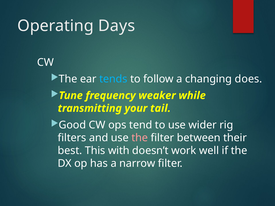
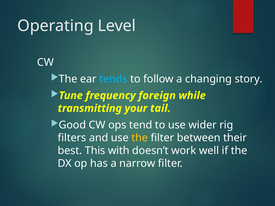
Days: Days -> Level
does: does -> story
weaker: weaker -> foreign
the at (140, 138) colour: pink -> yellow
